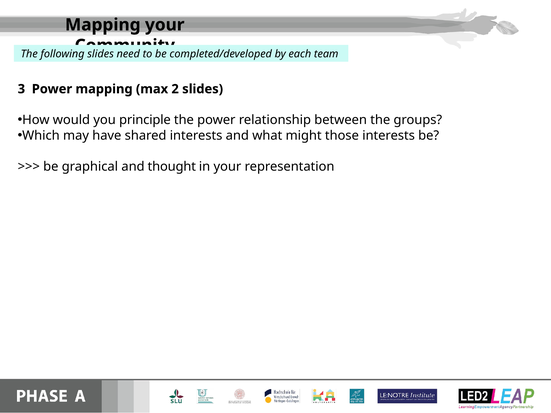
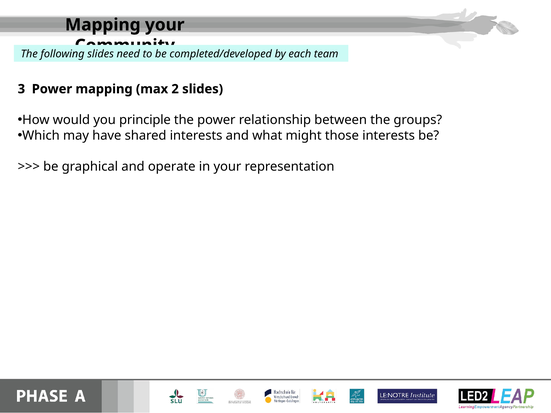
thought: thought -> operate
